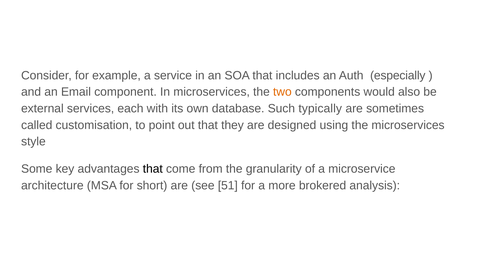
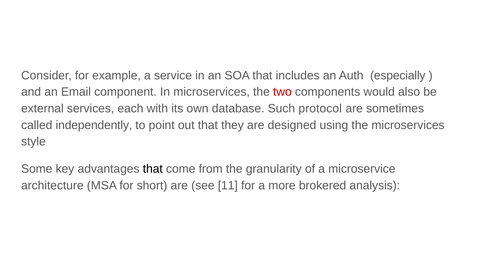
two colour: orange -> red
typically: typically -> protocol
customisation: customisation -> independently
51: 51 -> 11
